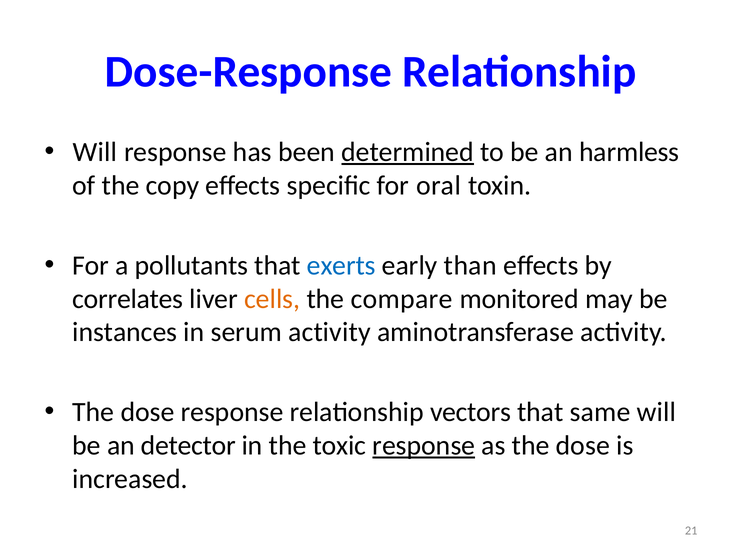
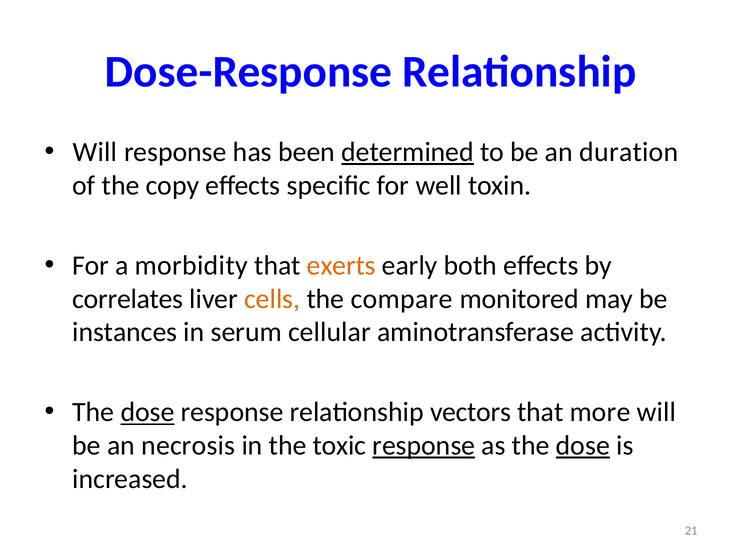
harmless: harmless -> duration
oral: oral -> well
pollutants: pollutants -> morbidity
exerts colour: blue -> orange
than: than -> both
serum activity: activity -> cellular
dose at (148, 413) underline: none -> present
same: same -> more
detector: detector -> necrosis
dose at (583, 446) underline: none -> present
